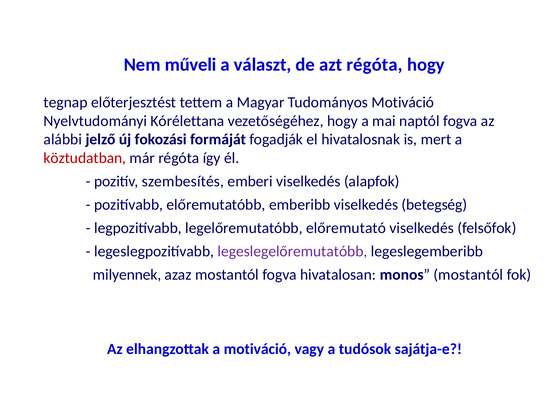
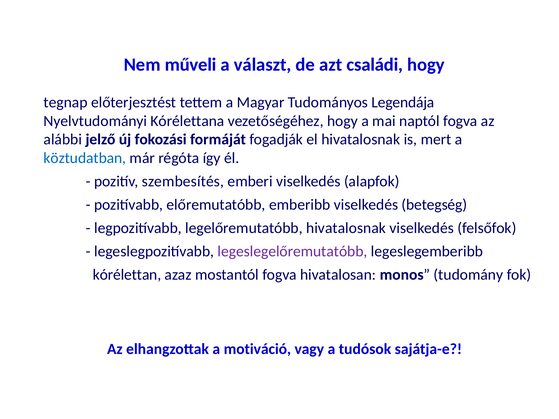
azt régóta: régóta -> családi
Tudományos Motiváció: Motiváció -> Legendája
köztudatban colour: red -> blue
legelőremutatóbb előremutató: előremutató -> hivatalosnak
milyennek: milyennek -> kórélettan
monos mostantól: mostantól -> tudomány
